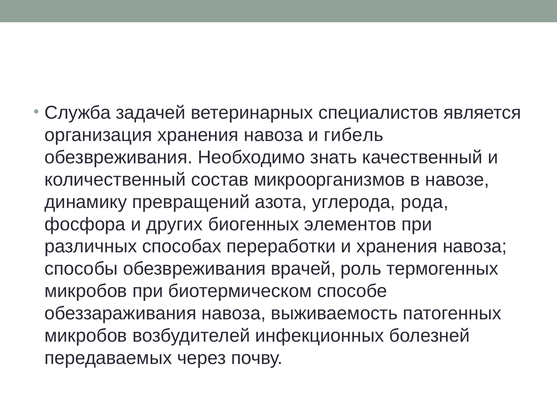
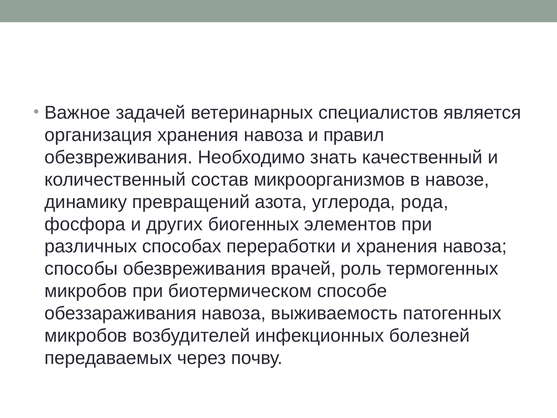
Служба: Служба -> Важное
гибель: гибель -> правил
